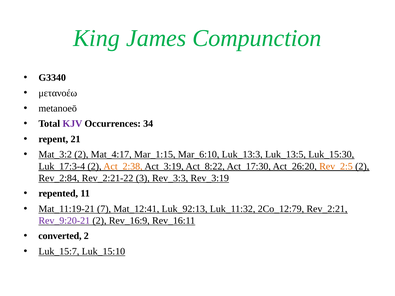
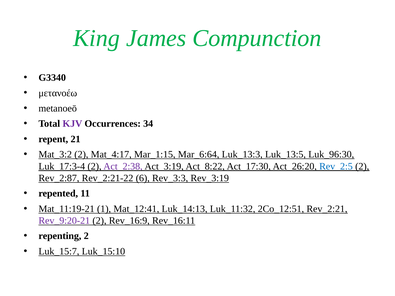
Mar_6:10: Mar_6:10 -> Mar_6:64
Luk_15:30: Luk_15:30 -> Luk_96:30
Act_2:38 colour: orange -> purple
Rev_2:5 colour: orange -> blue
Rev_2:84: Rev_2:84 -> Rev_2:87
3: 3 -> 6
7: 7 -> 1
Luk_92:13: Luk_92:13 -> Luk_14:13
2Co_12:79: 2Co_12:79 -> 2Co_12:51
converted: converted -> repenting
